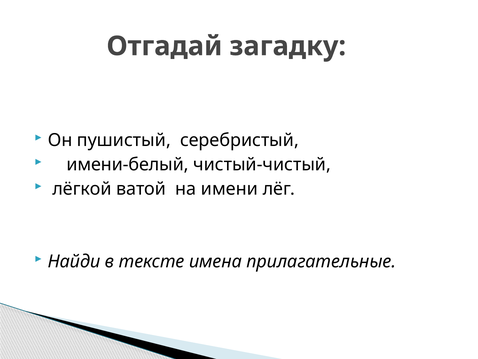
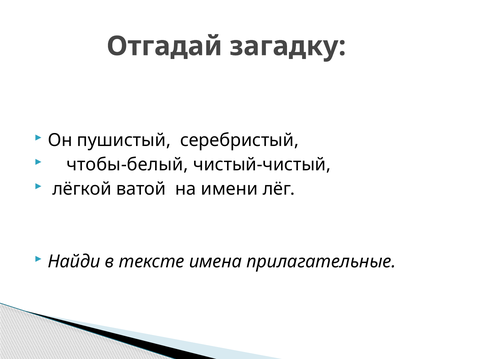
имени-белый: имени-белый -> чтобы-белый
